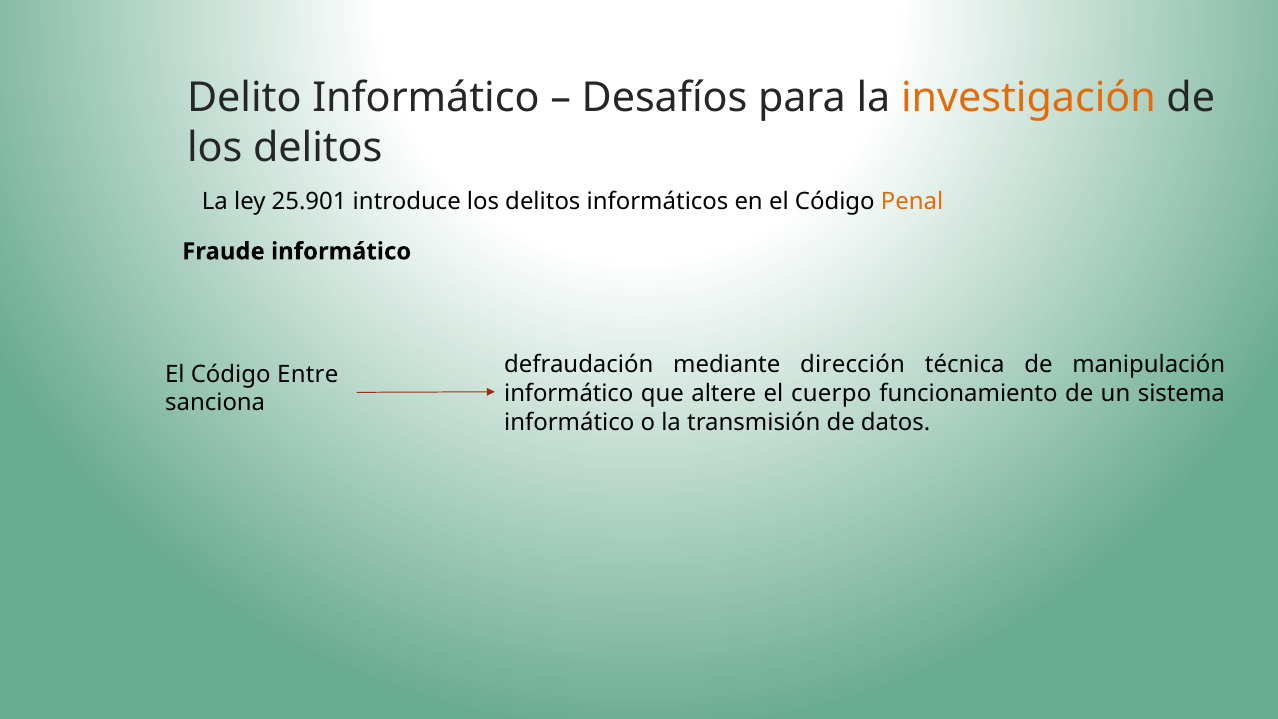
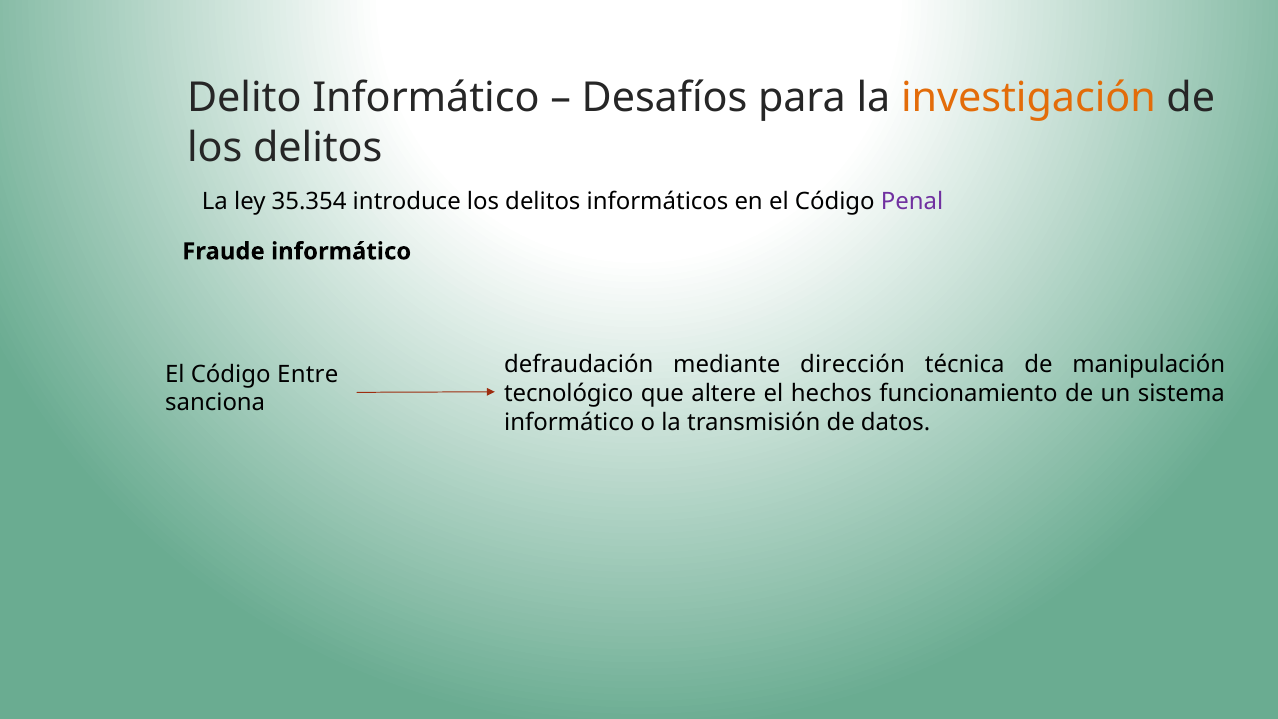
25.901: 25.901 -> 35.354
Penal colour: orange -> purple
informático at (569, 393): informático -> tecnológico
cuerpo: cuerpo -> hechos
